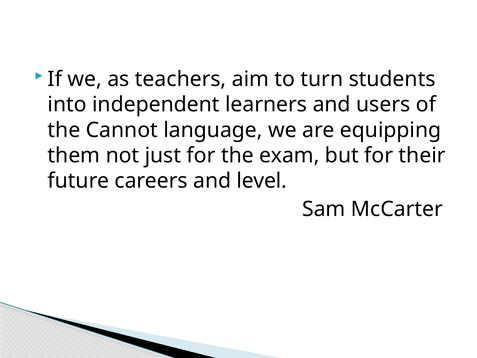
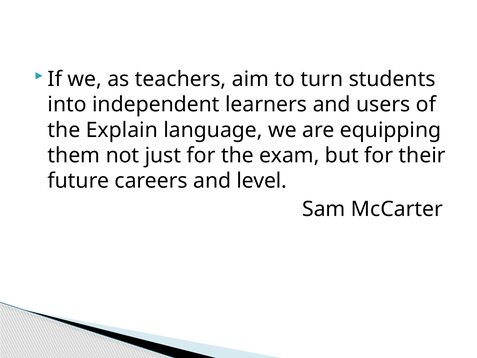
Cannot: Cannot -> Explain
